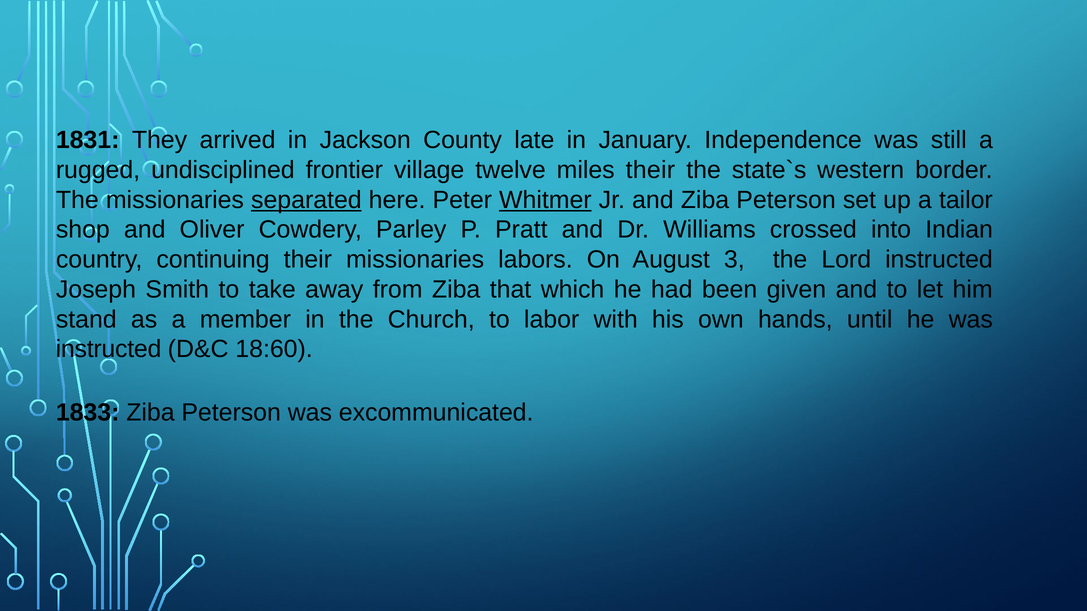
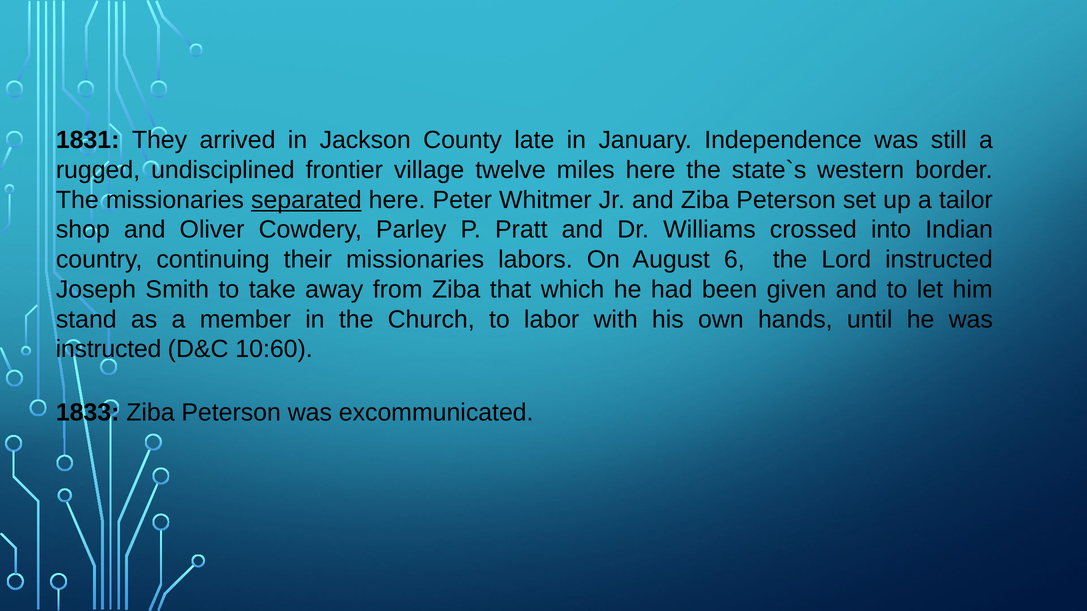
miles their: their -> here
Whitmer underline: present -> none
3: 3 -> 6
18:60: 18:60 -> 10:60
